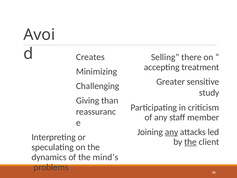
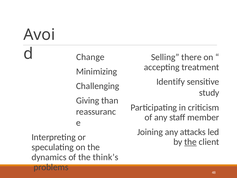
Creates: Creates -> Change
Greater: Greater -> Identify
any at (172, 132) underline: present -> none
mind’s: mind’s -> think’s
